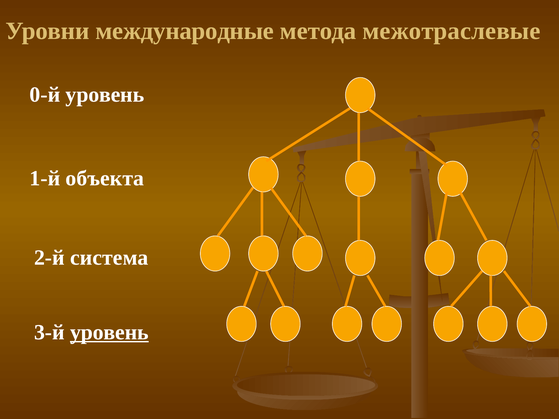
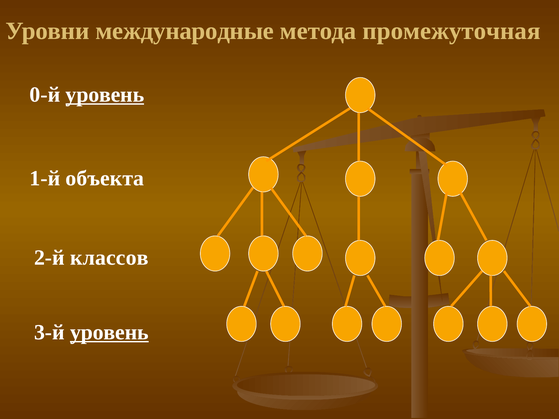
межотраслевые: межотраслевые -> промежуточная
уровень at (105, 95) underline: none -> present
система: система -> классов
